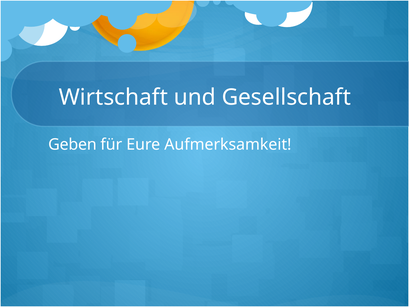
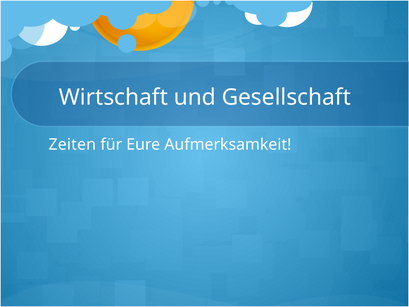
Geben: Geben -> Zeiten
